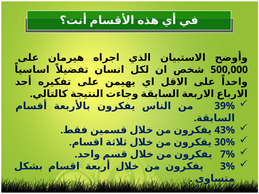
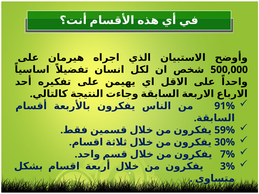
39%: 39% -> 91%
43%: 43% -> 59%
